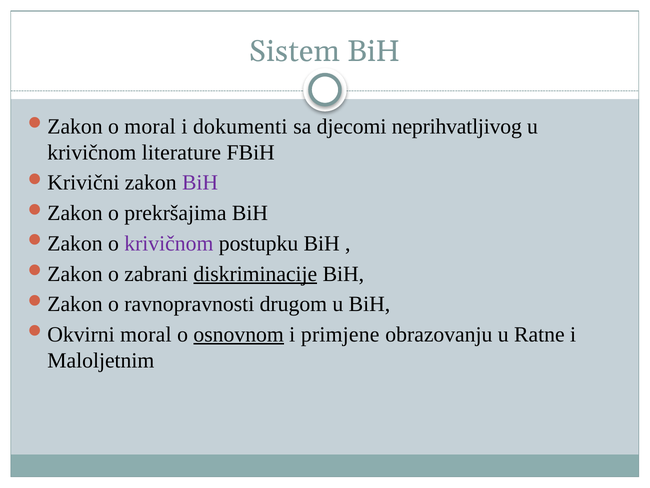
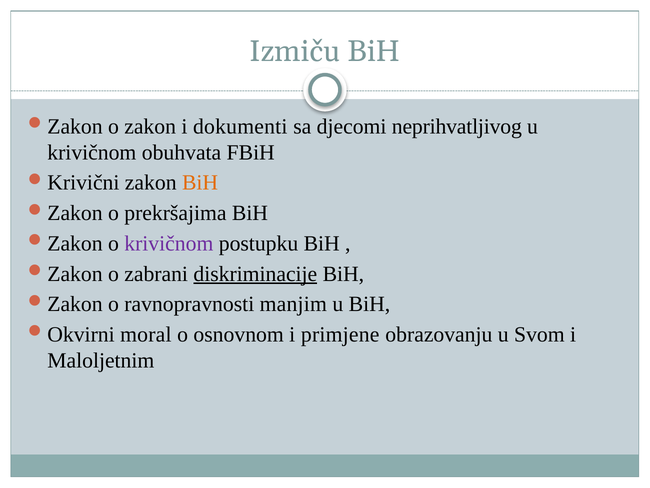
Sistem: Sistem -> Izmiču
o moral: moral -> zakon
literature: literature -> obuhvata
BiH at (200, 183) colour: purple -> orange
drugom: drugom -> manjim
osnovnom underline: present -> none
Ratne: Ratne -> Svom
